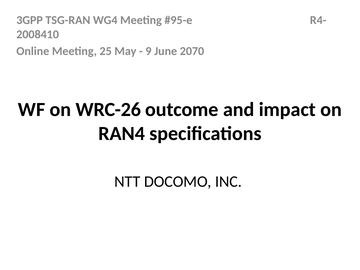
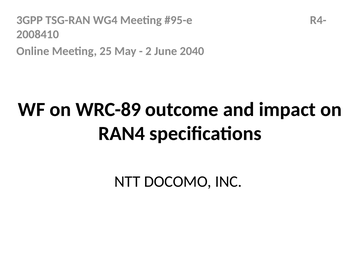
9: 9 -> 2
2070: 2070 -> 2040
WRC-26: WRC-26 -> WRC-89
